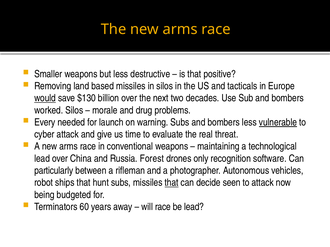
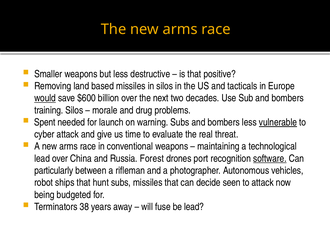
$130: $130 -> $600
worked: worked -> training
Every: Every -> Spent
only: only -> port
software underline: none -> present
that at (172, 183) underline: present -> none
60: 60 -> 38
will race: race -> fuse
